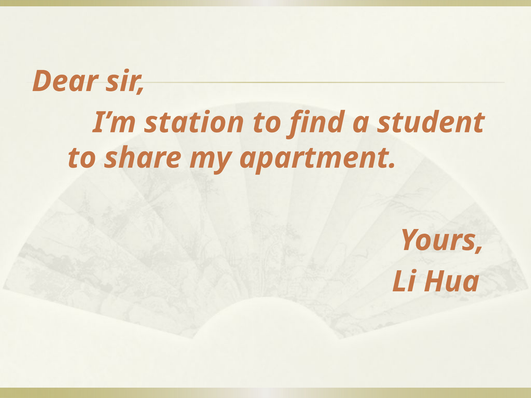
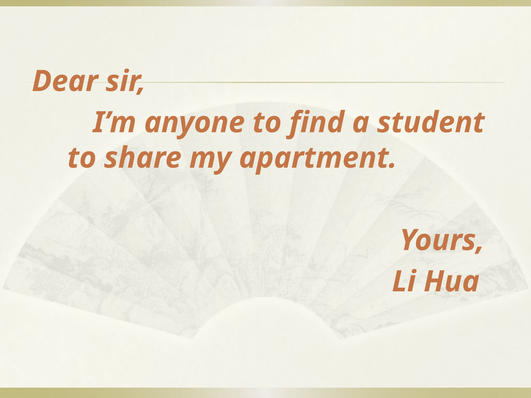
station: station -> anyone
